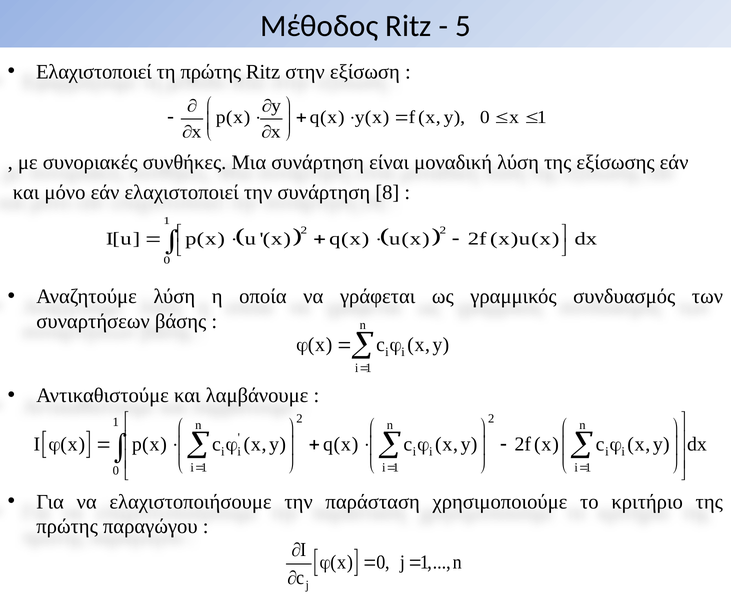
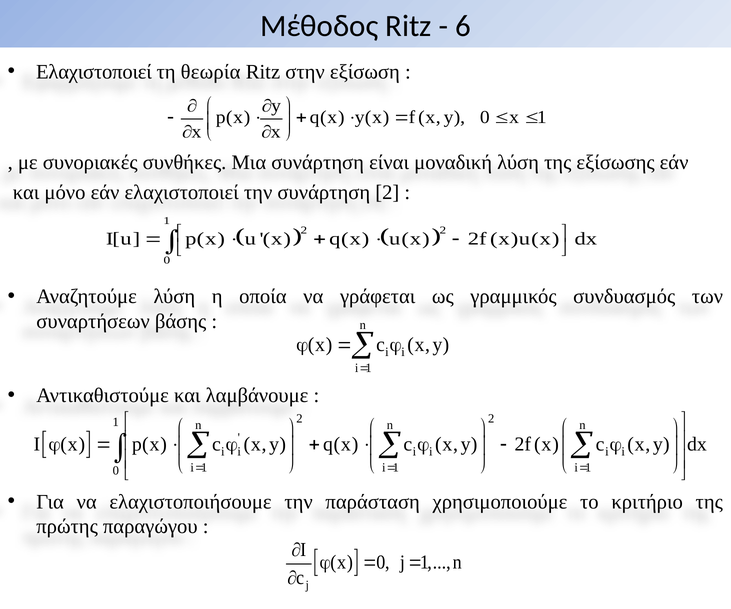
5: 5 -> 6
τη πρώτης: πρώτης -> θεωρία
συνάρτηση 8: 8 -> 2
